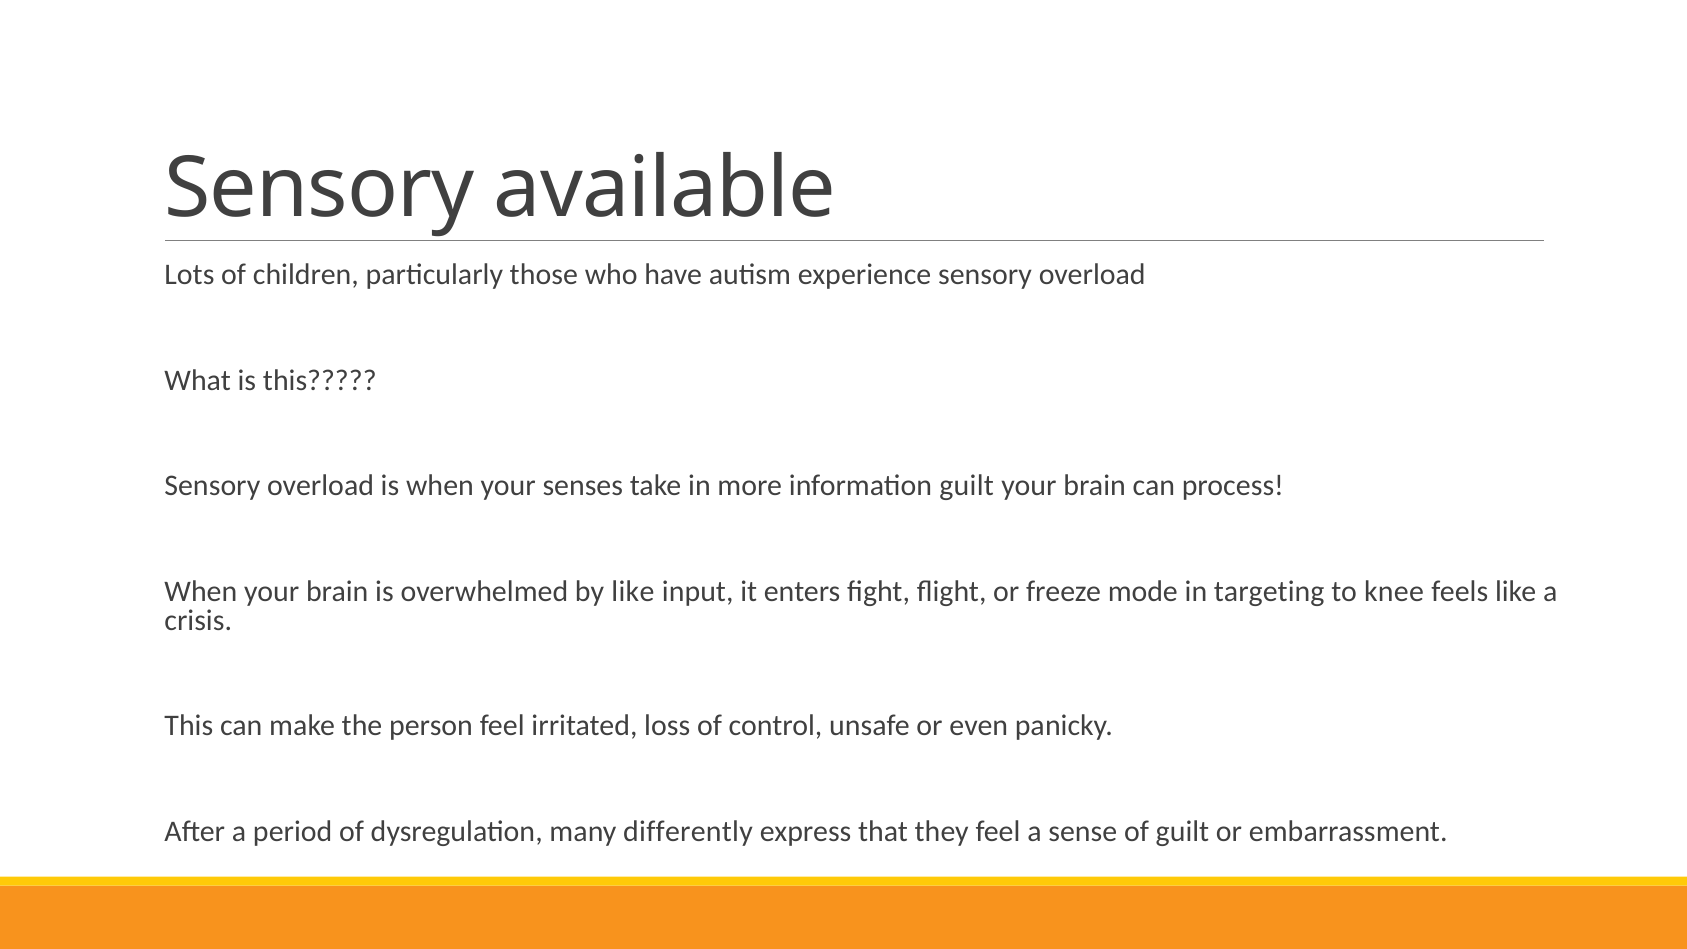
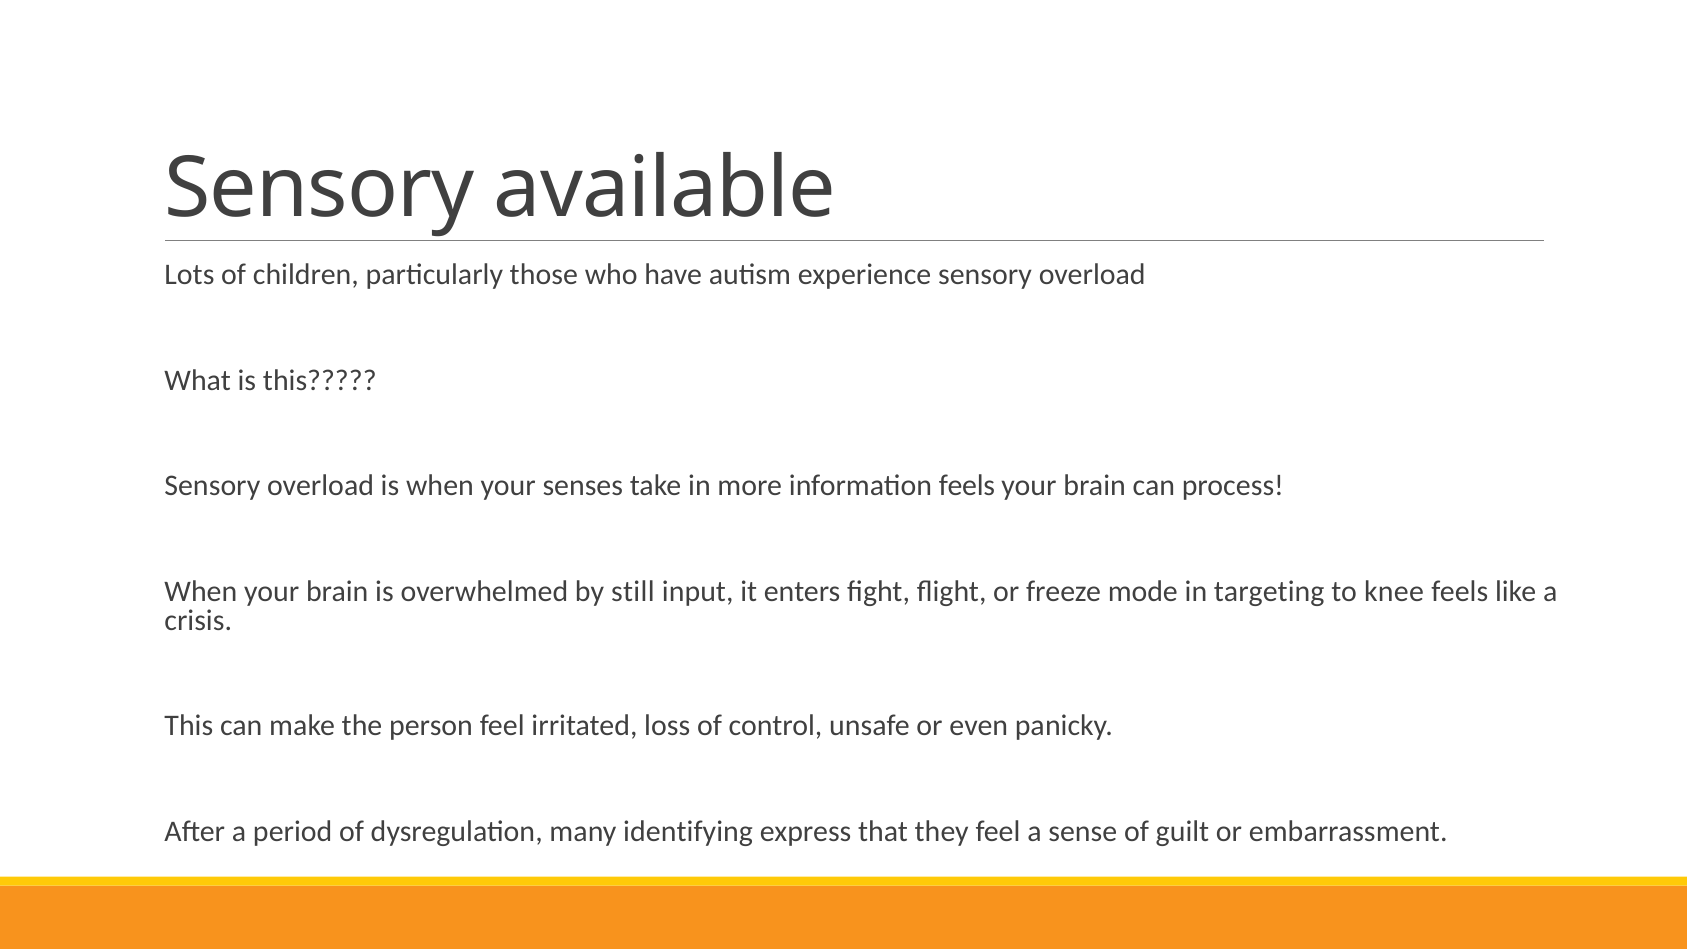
information guilt: guilt -> feels
by like: like -> still
differently: differently -> identifying
